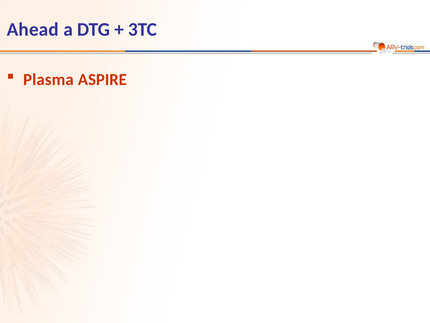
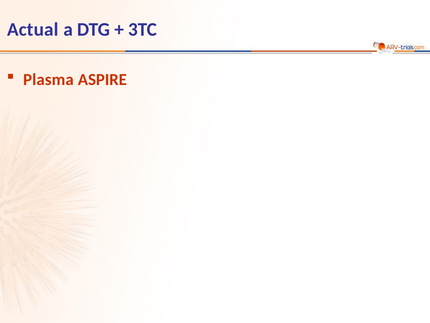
Ahead: Ahead -> Actual
